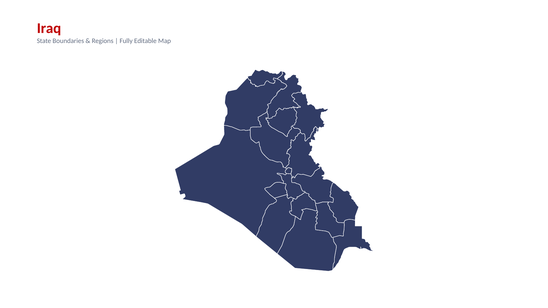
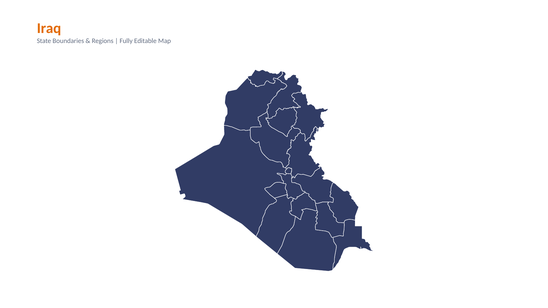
Iraq colour: red -> orange
